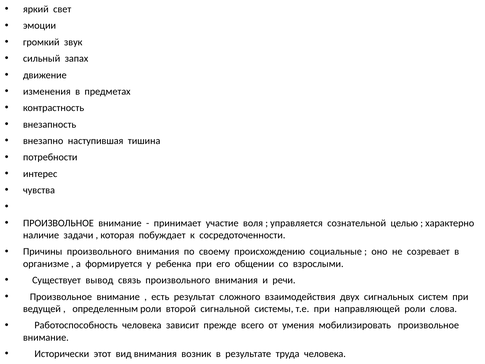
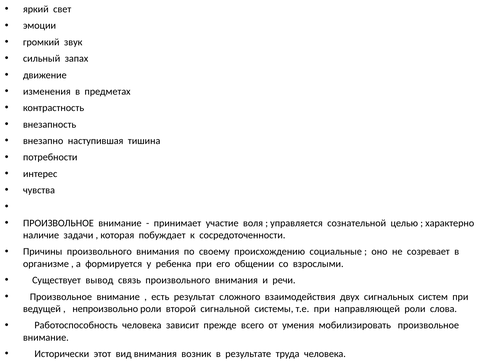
определенным: определенным -> непроизвольно
